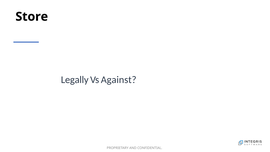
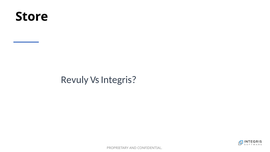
Legally: Legally -> Revuly
Against: Against -> Integris
